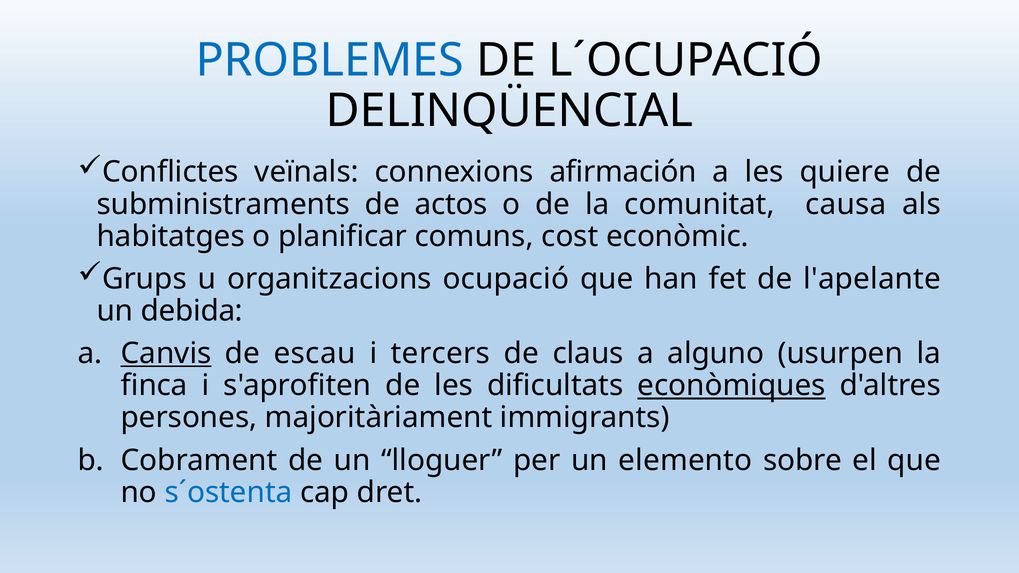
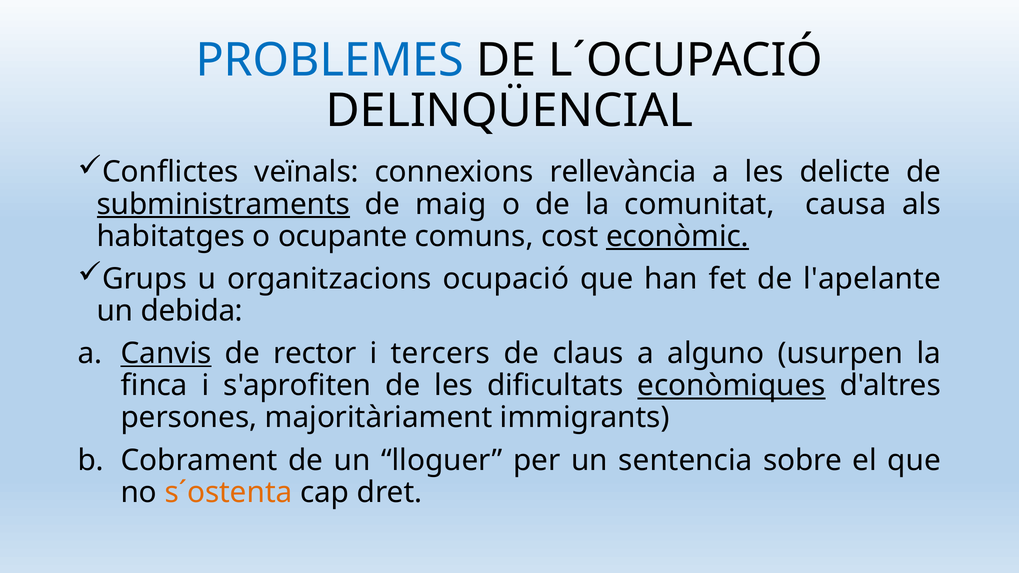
afirmación: afirmación -> rellevància
quiere: quiere -> delicte
subministraments underline: none -> present
actos: actos -> maig
planificar: planificar -> ocupante
econòmic underline: none -> present
escau: escau -> rector
elemento: elemento -> sentencia
s´ostenta colour: blue -> orange
